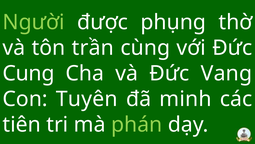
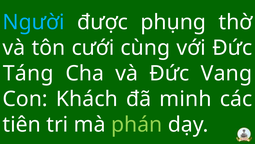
Người colour: light green -> light blue
trần: trần -> cưới
Cung: Cung -> Táng
Tuyên: Tuyên -> Khách
